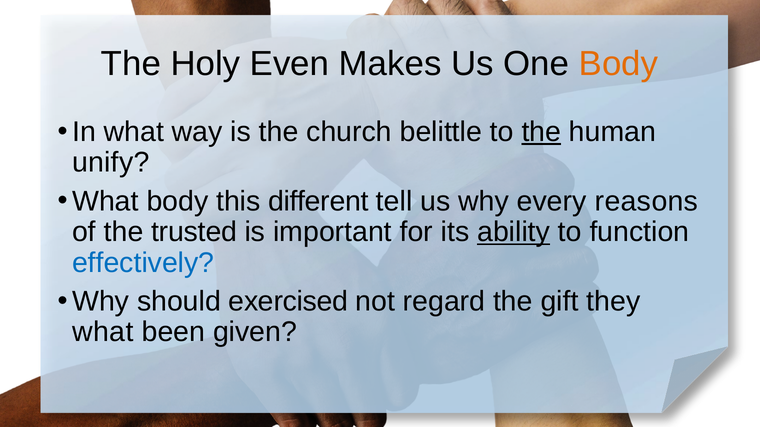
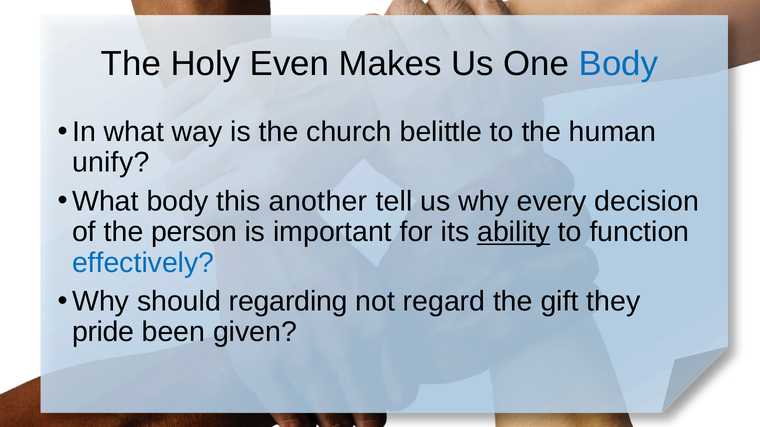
Body at (618, 64) colour: orange -> blue
the at (541, 132) underline: present -> none
different: different -> another
reasons: reasons -> decision
trusted: trusted -> person
exercised: exercised -> regarding
what at (103, 332): what -> pride
